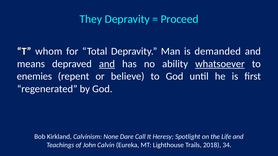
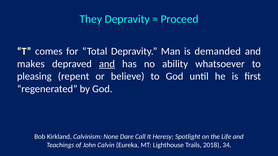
whom: whom -> comes
means: means -> makes
whatsoever underline: present -> none
enemies: enemies -> pleasing
